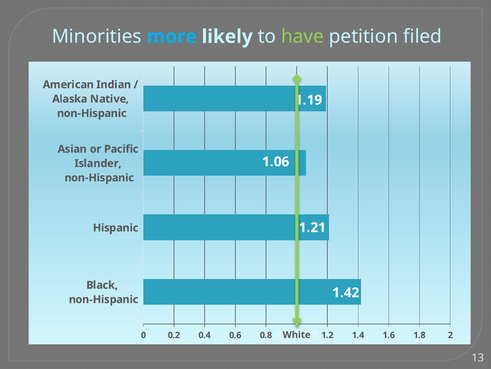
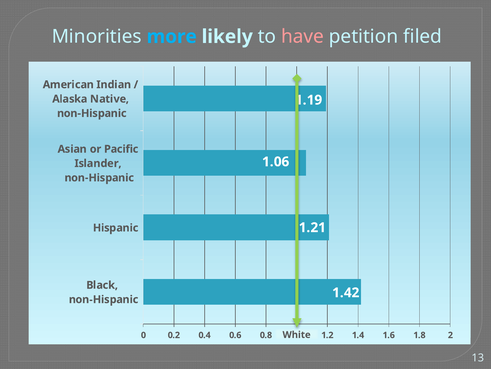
have colour: light green -> pink
